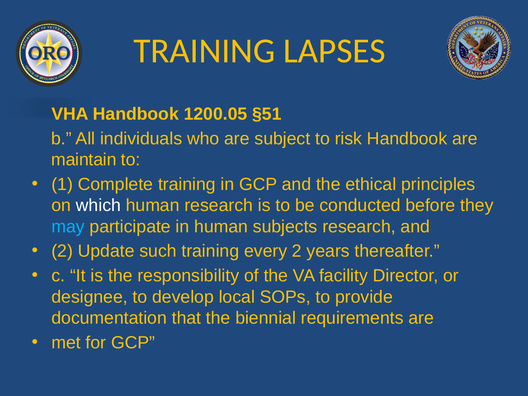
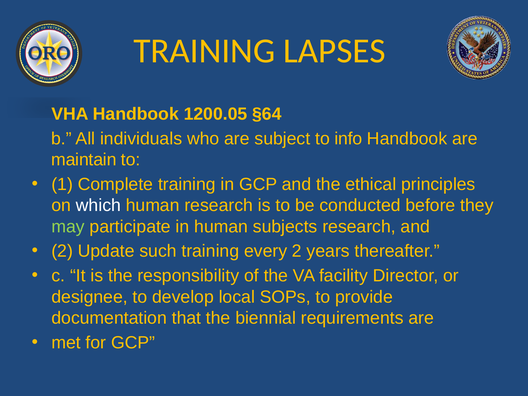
§51: §51 -> §64
risk: risk -> info
may colour: light blue -> light green
